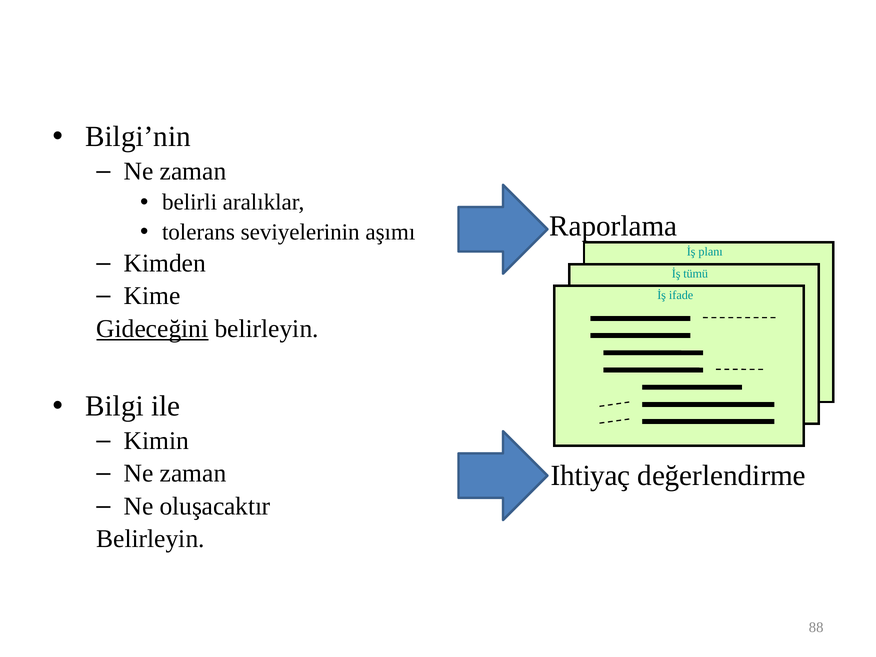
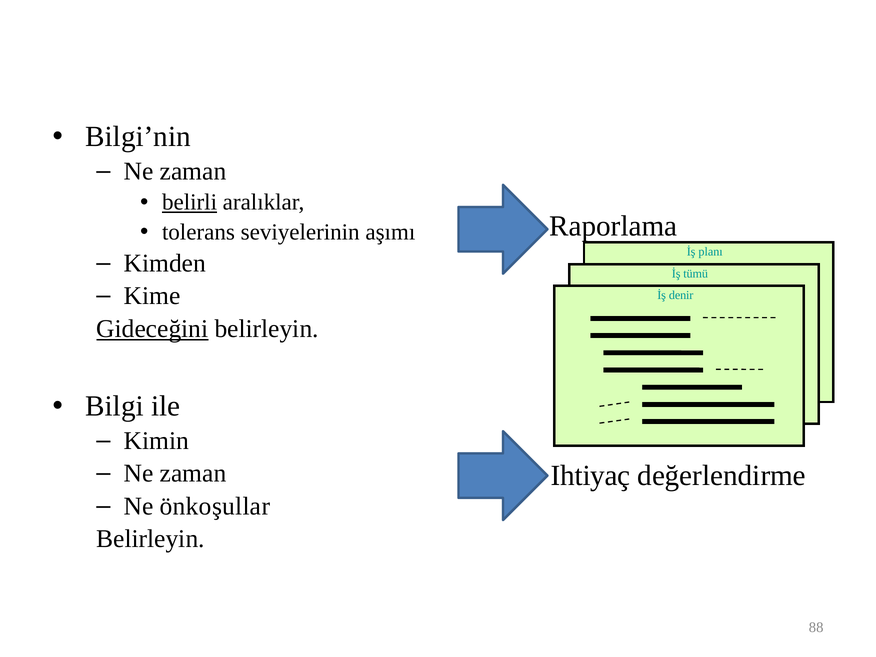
belirli underline: none -> present
ifade: ifade -> denir
oluşacaktır: oluşacaktır -> önkoşullar
